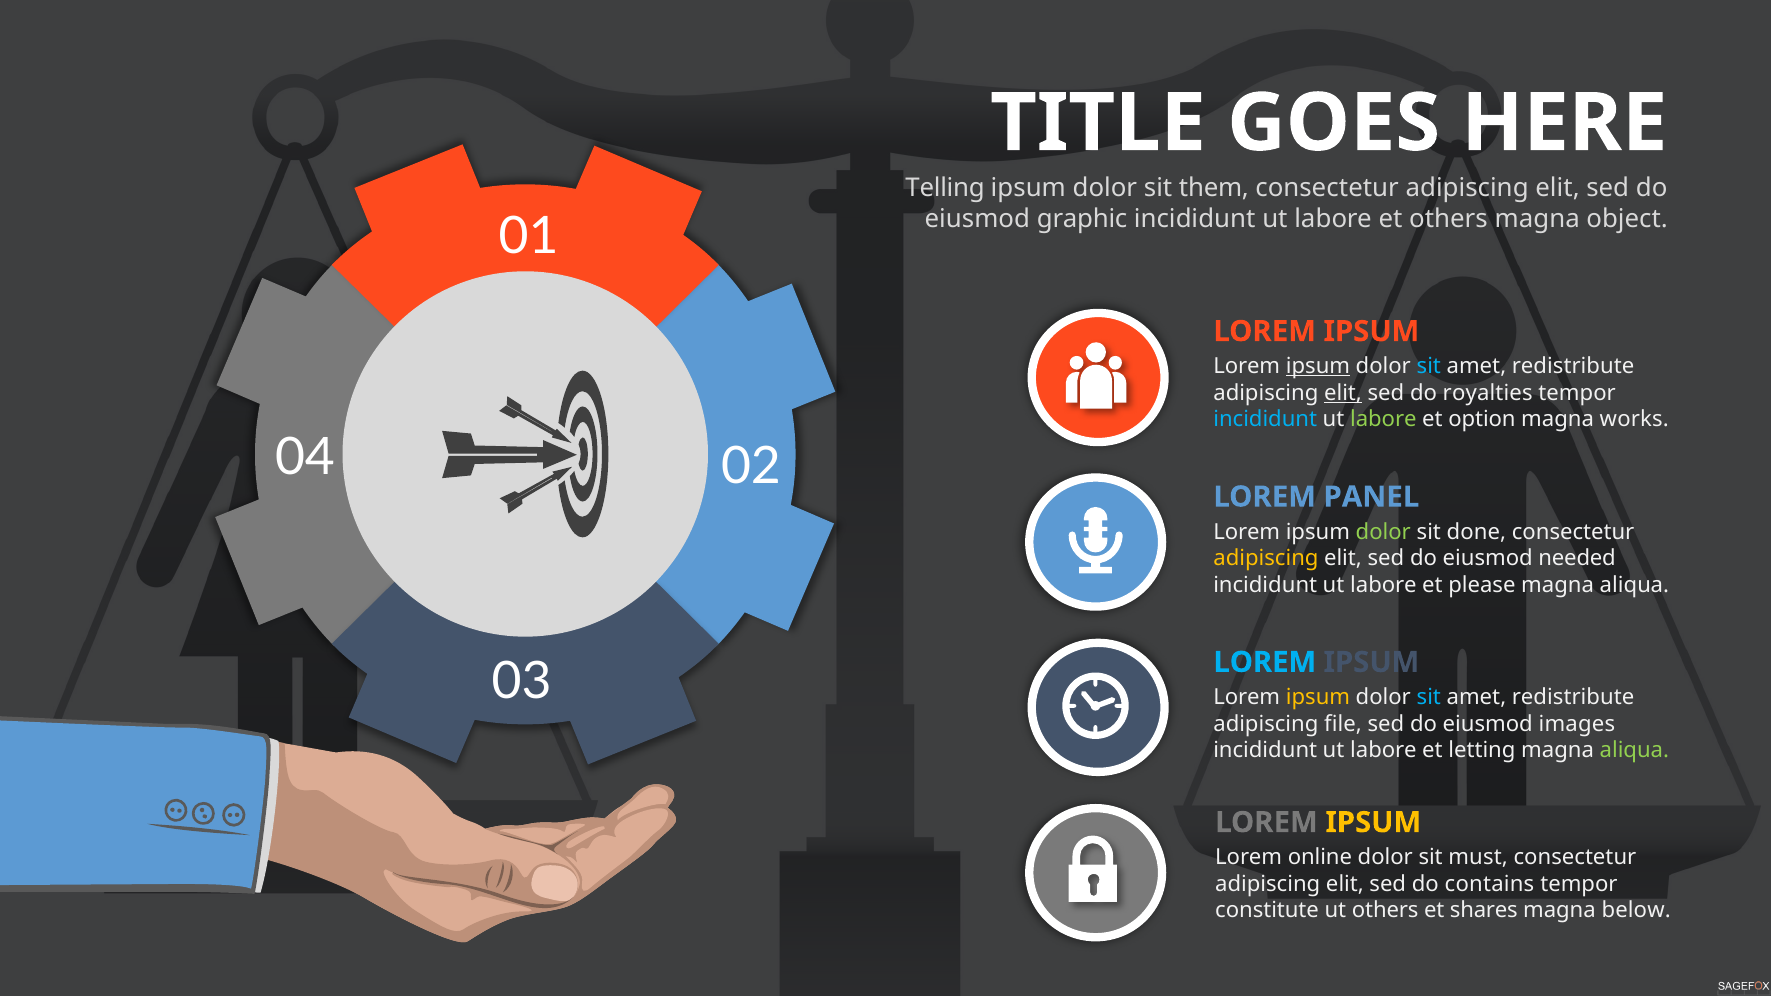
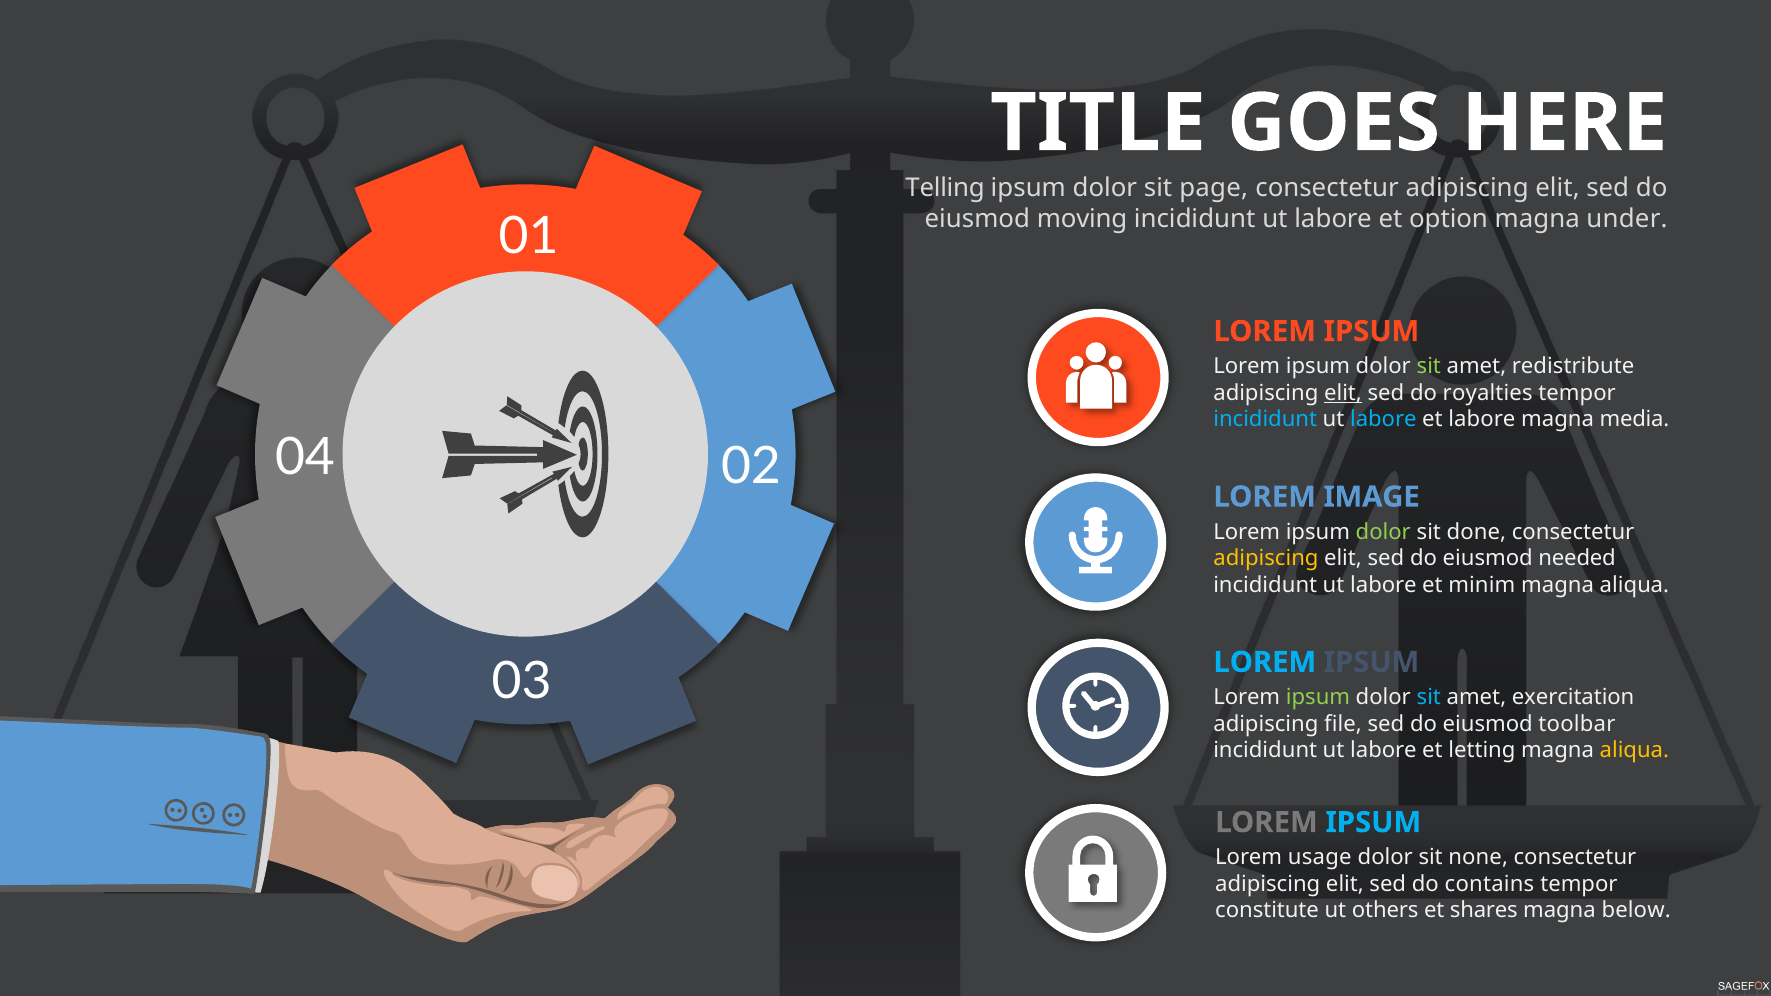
them: them -> page
graphic: graphic -> moving
et others: others -> option
object: object -> under
ipsum at (1318, 366) underline: present -> none
sit at (1429, 366) colour: light blue -> light green
labore at (1383, 420) colour: light green -> light blue
et option: option -> labore
works: works -> media
PANEL: PANEL -> IMAGE
please: please -> minim
ipsum at (1318, 697) colour: yellow -> light green
redistribute at (1573, 697): redistribute -> exercitation
images: images -> toolbar
aliqua at (1634, 750) colour: light green -> yellow
IPSUM at (1373, 823) colour: yellow -> light blue
online: online -> usage
must: must -> none
